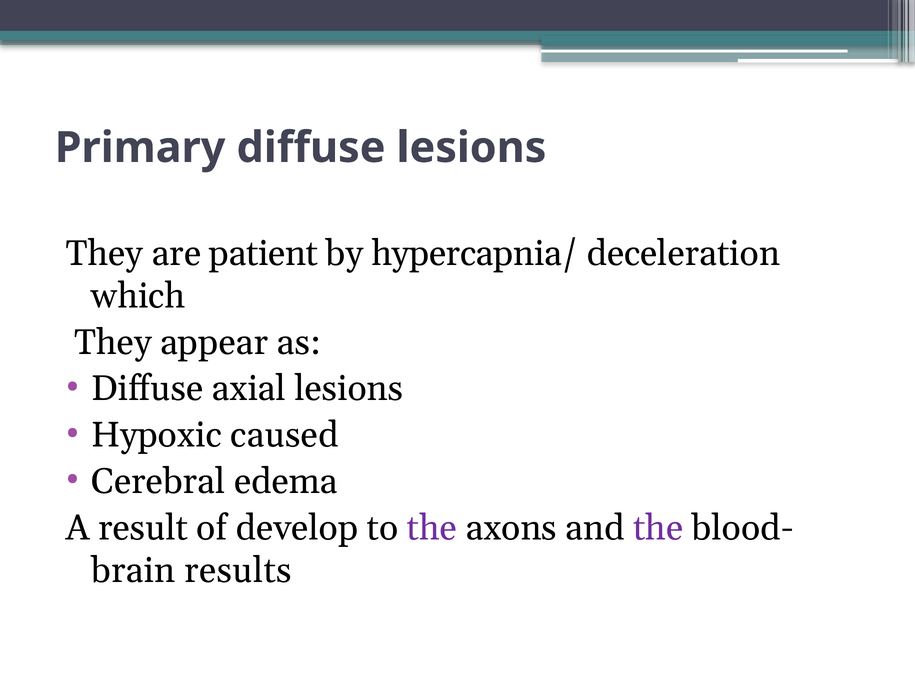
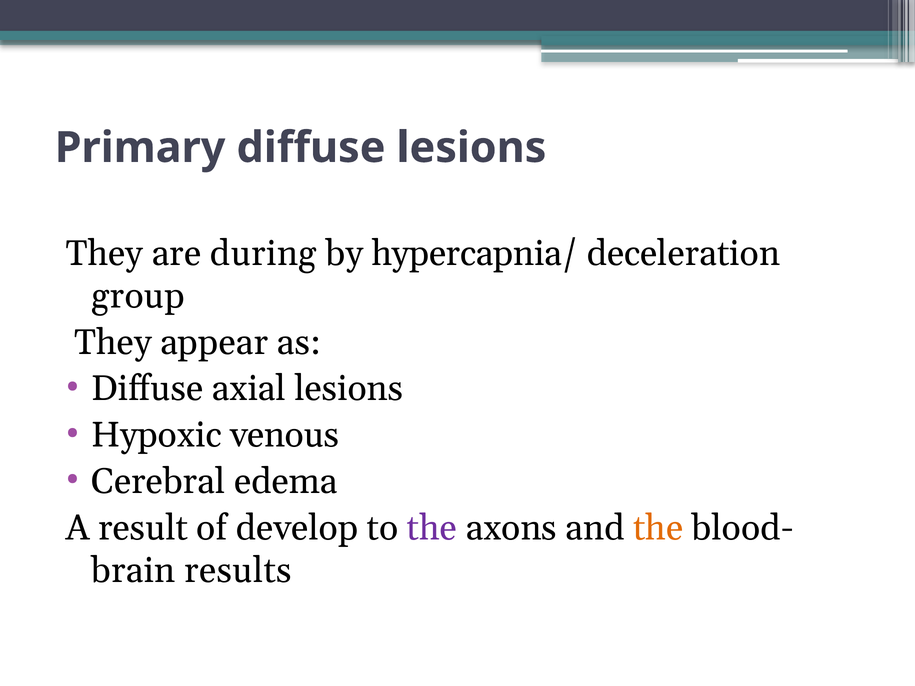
patient: patient -> during
which: which -> group
caused: caused -> venous
the at (658, 528) colour: purple -> orange
